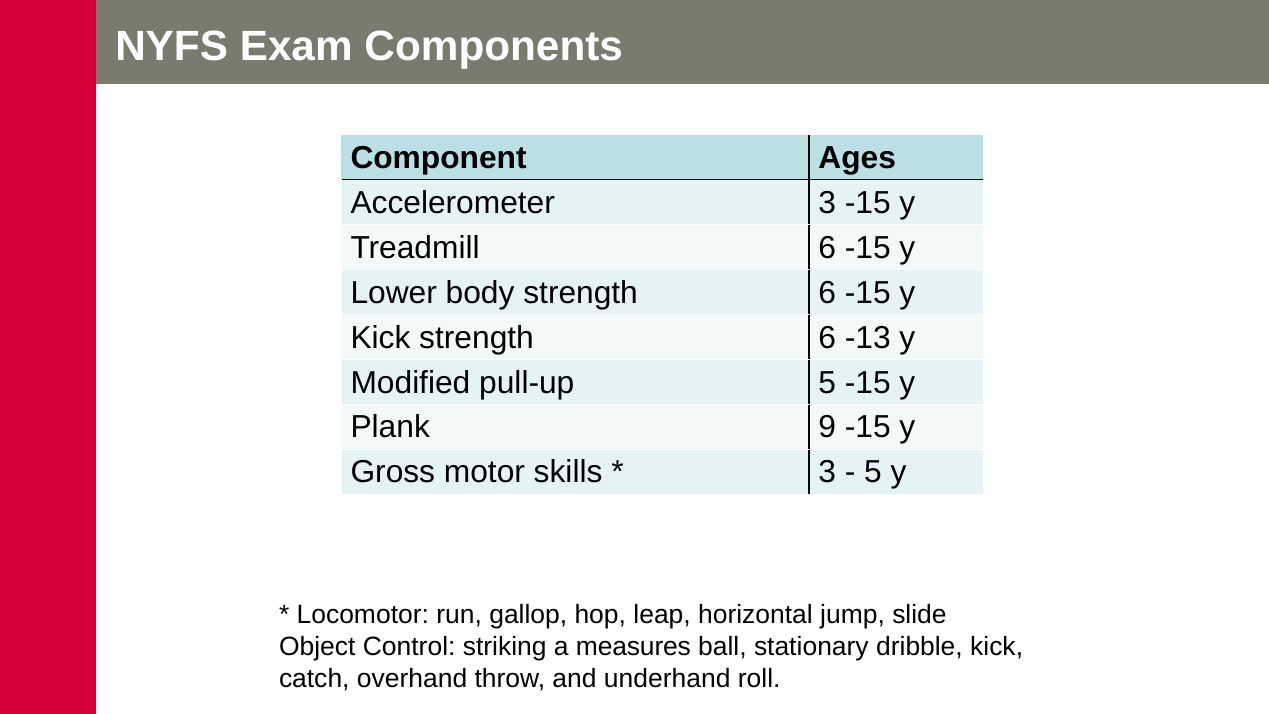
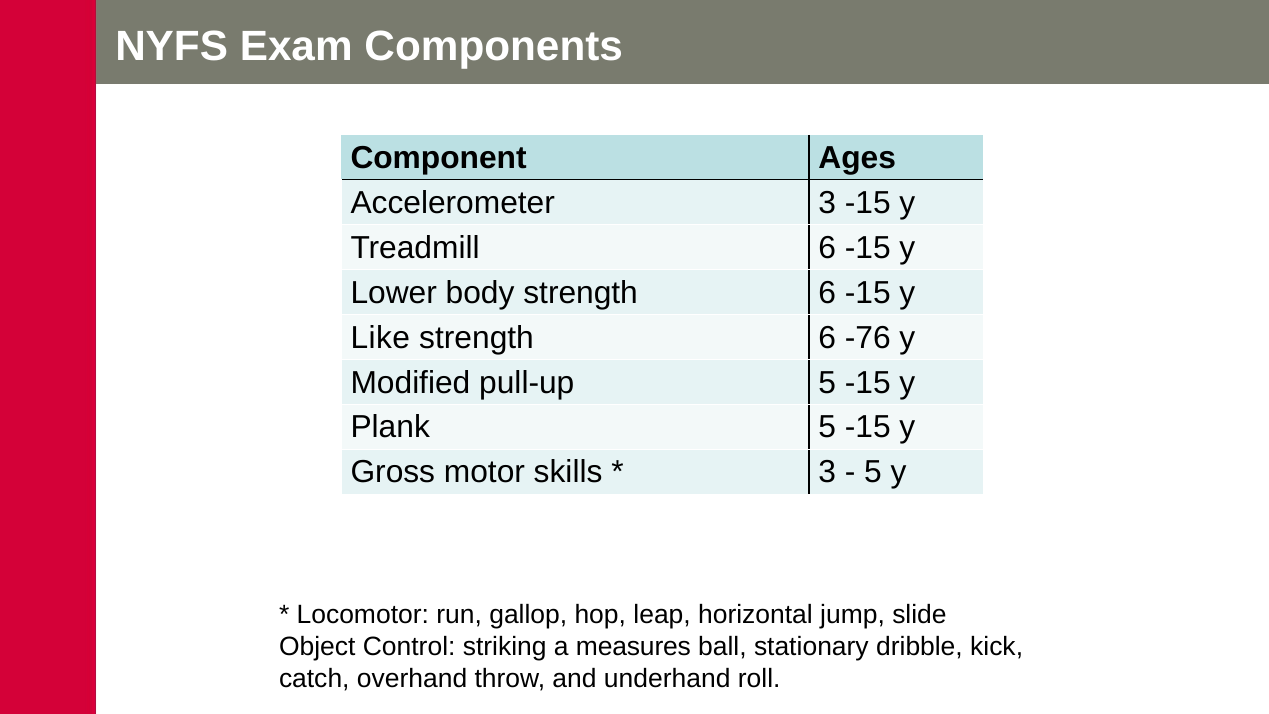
Kick at (380, 338): Kick -> Like
-13: -13 -> -76
Plank 9: 9 -> 5
